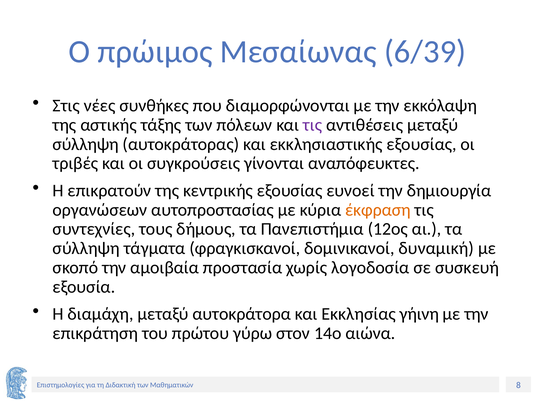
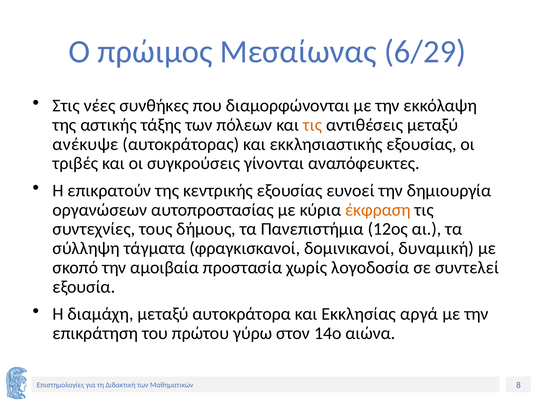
6/39: 6/39 -> 6/29
τις at (312, 125) colour: purple -> orange
σύλληψη at (86, 144): σύλληψη -> ανέκυψε
συσκευή: συσκευή -> συντελεί
γήινη: γήινη -> αργά
